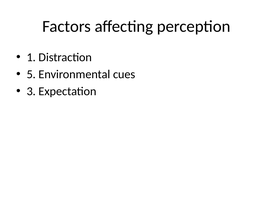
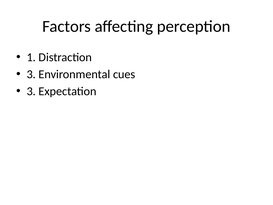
5 at (31, 74): 5 -> 3
